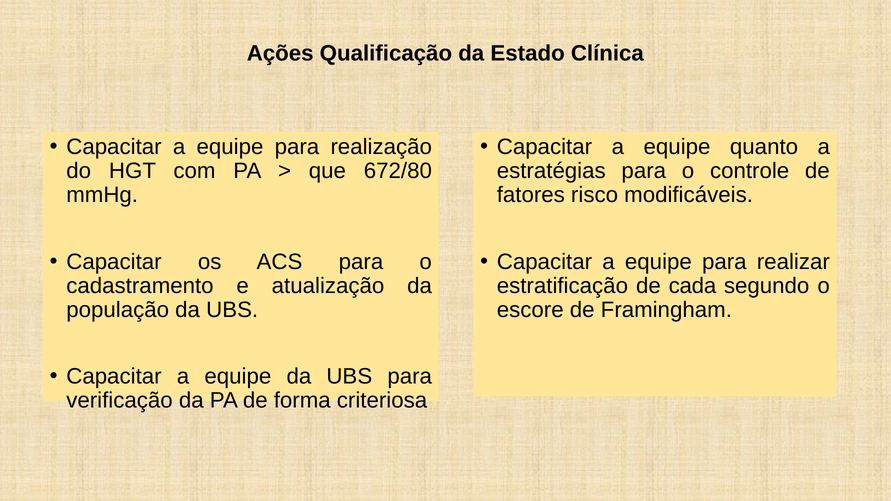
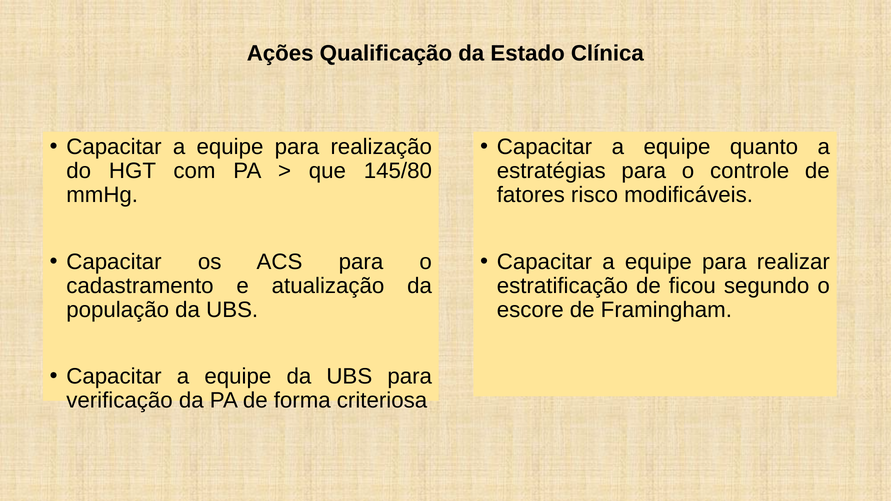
672/80: 672/80 -> 145/80
cada: cada -> ficou
